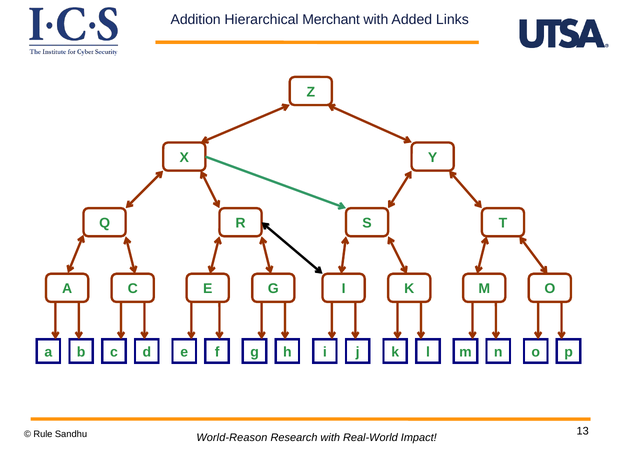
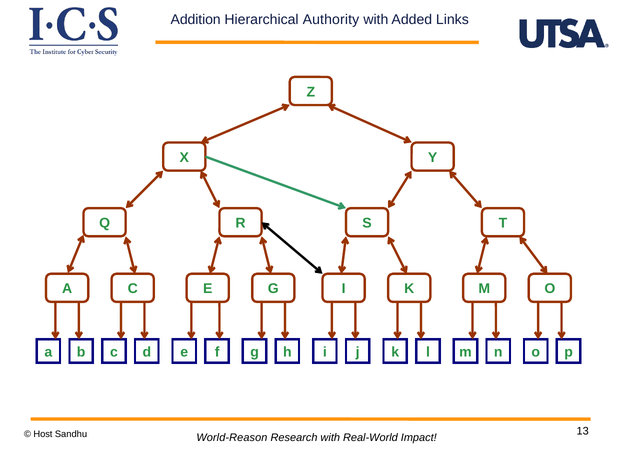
Merchant: Merchant -> Authority
Rule: Rule -> Host
